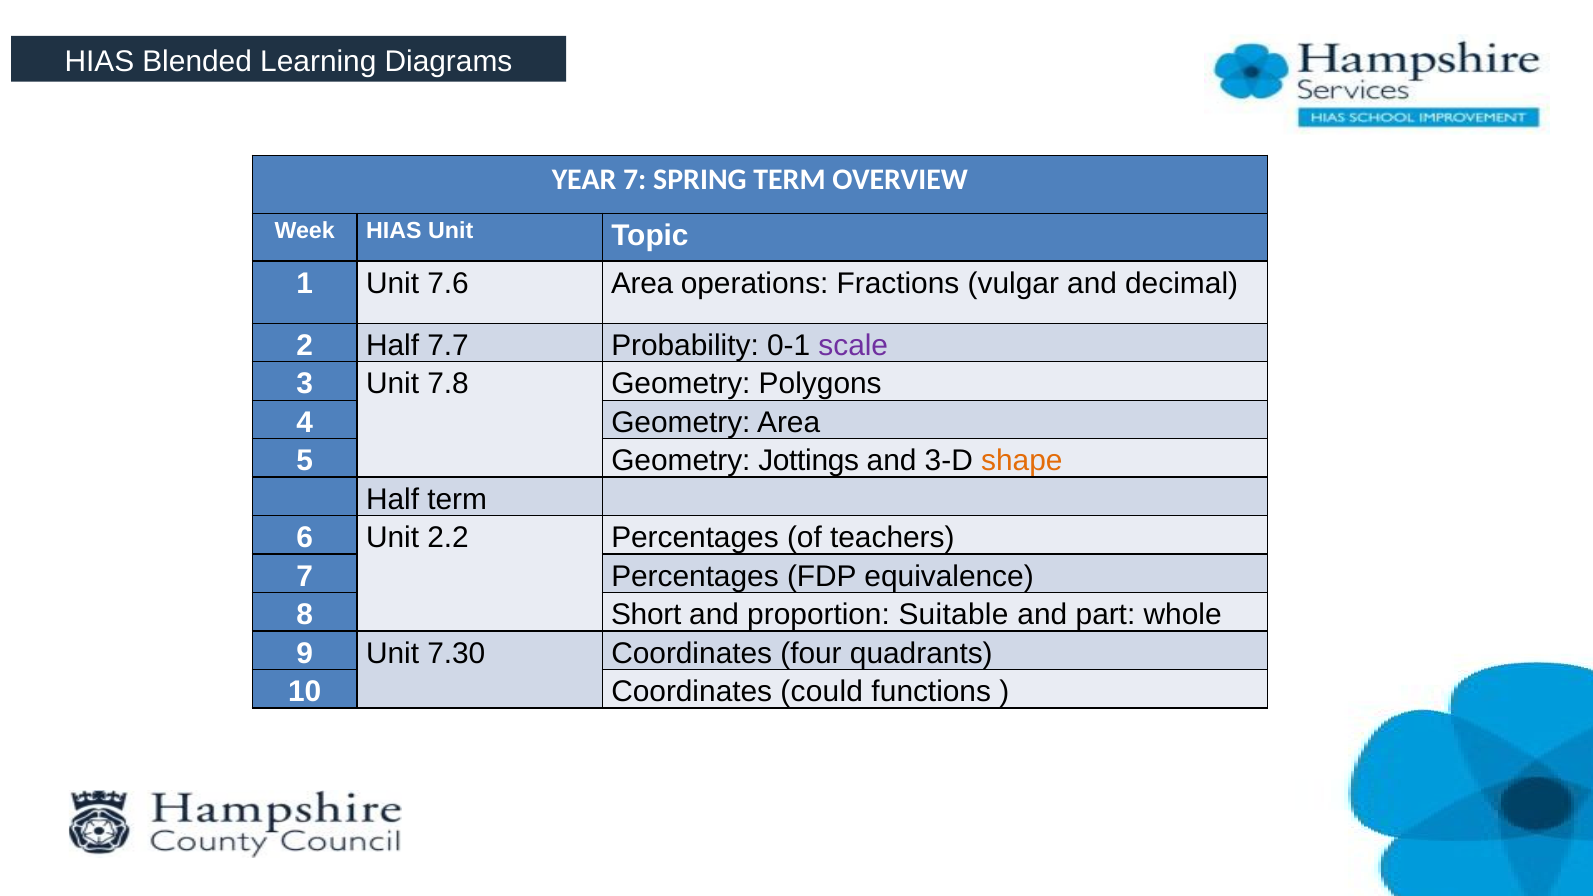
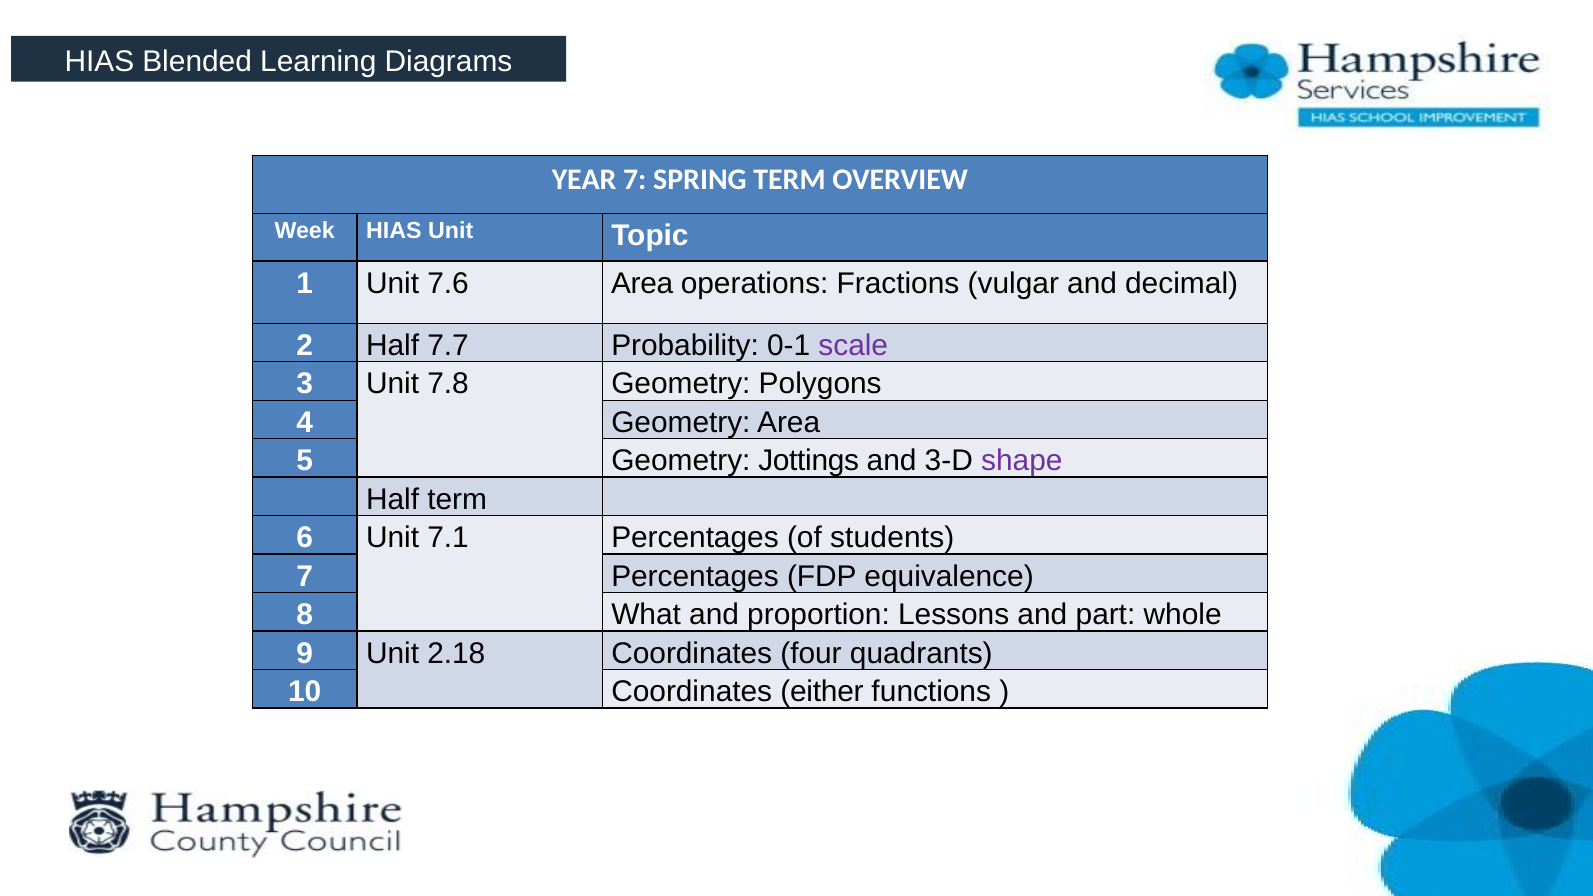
shape colour: orange -> purple
2.2: 2.2 -> 7.1
teachers: teachers -> students
Short: Short -> What
Suitable: Suitable -> Lessons
7.30: 7.30 -> 2.18
could: could -> either
